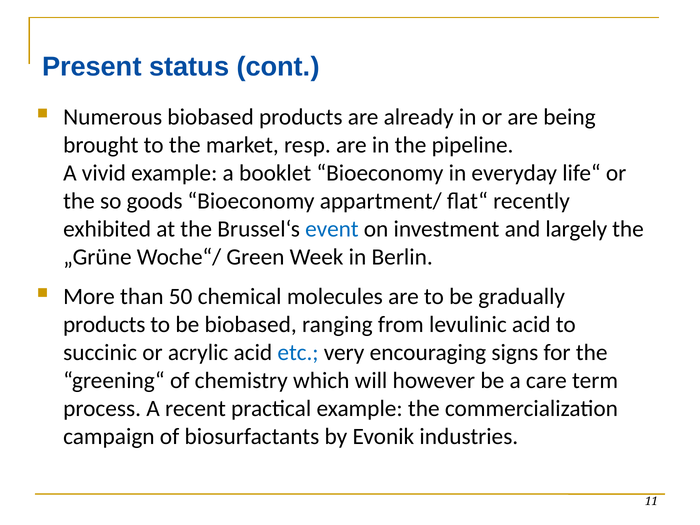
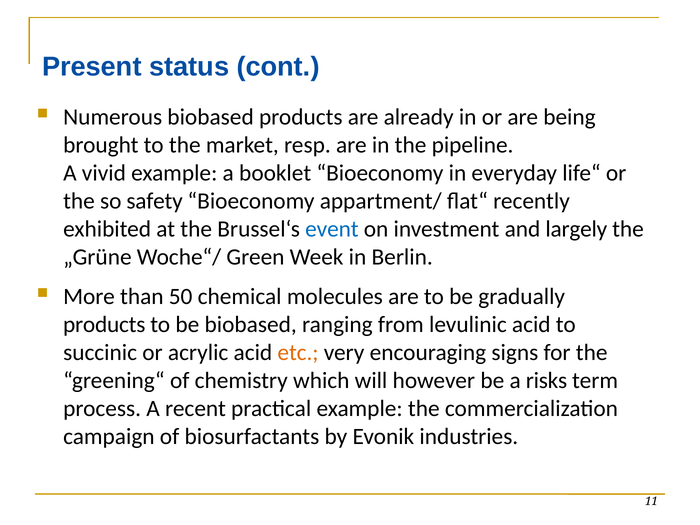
goods: goods -> safety
etc colour: blue -> orange
care: care -> risks
